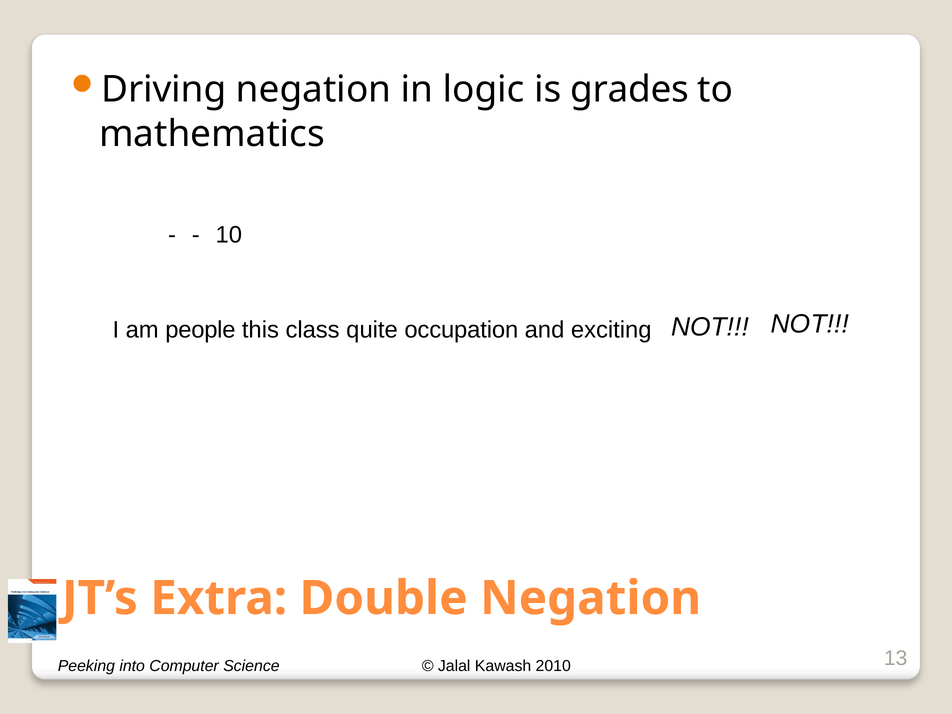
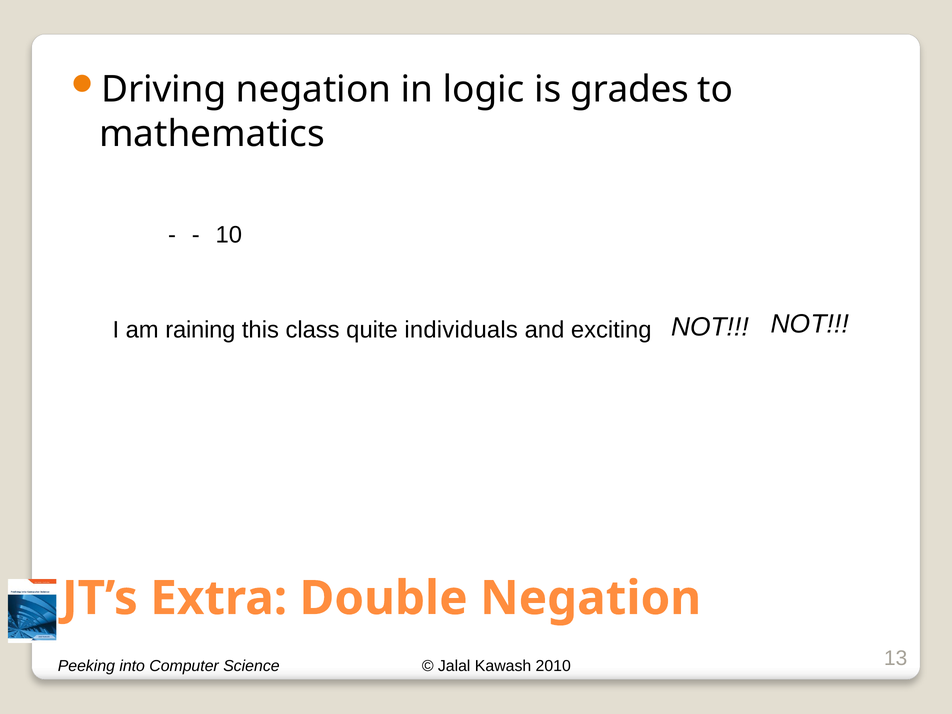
people: people -> raining
occupation: occupation -> individuals
